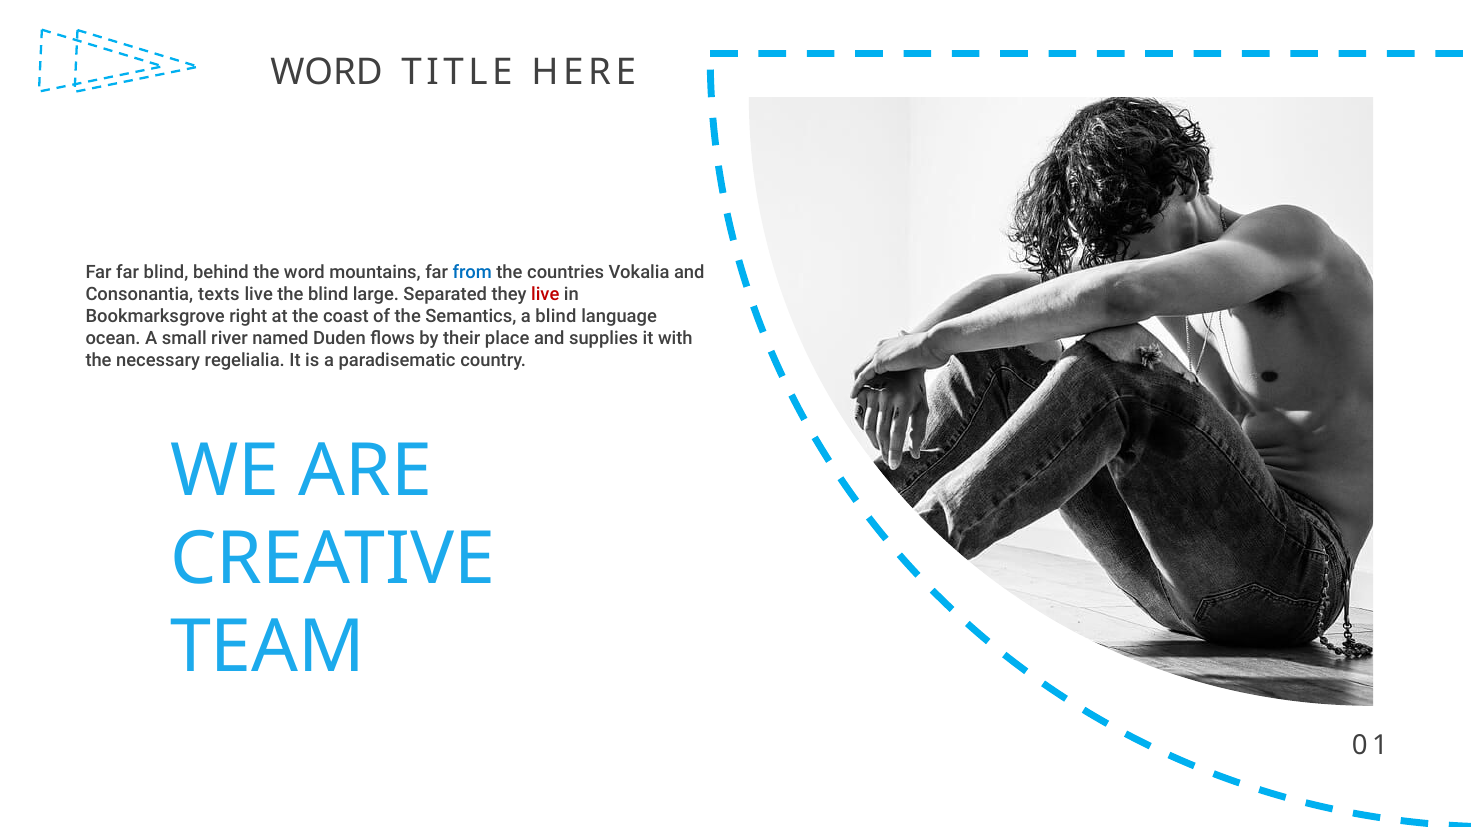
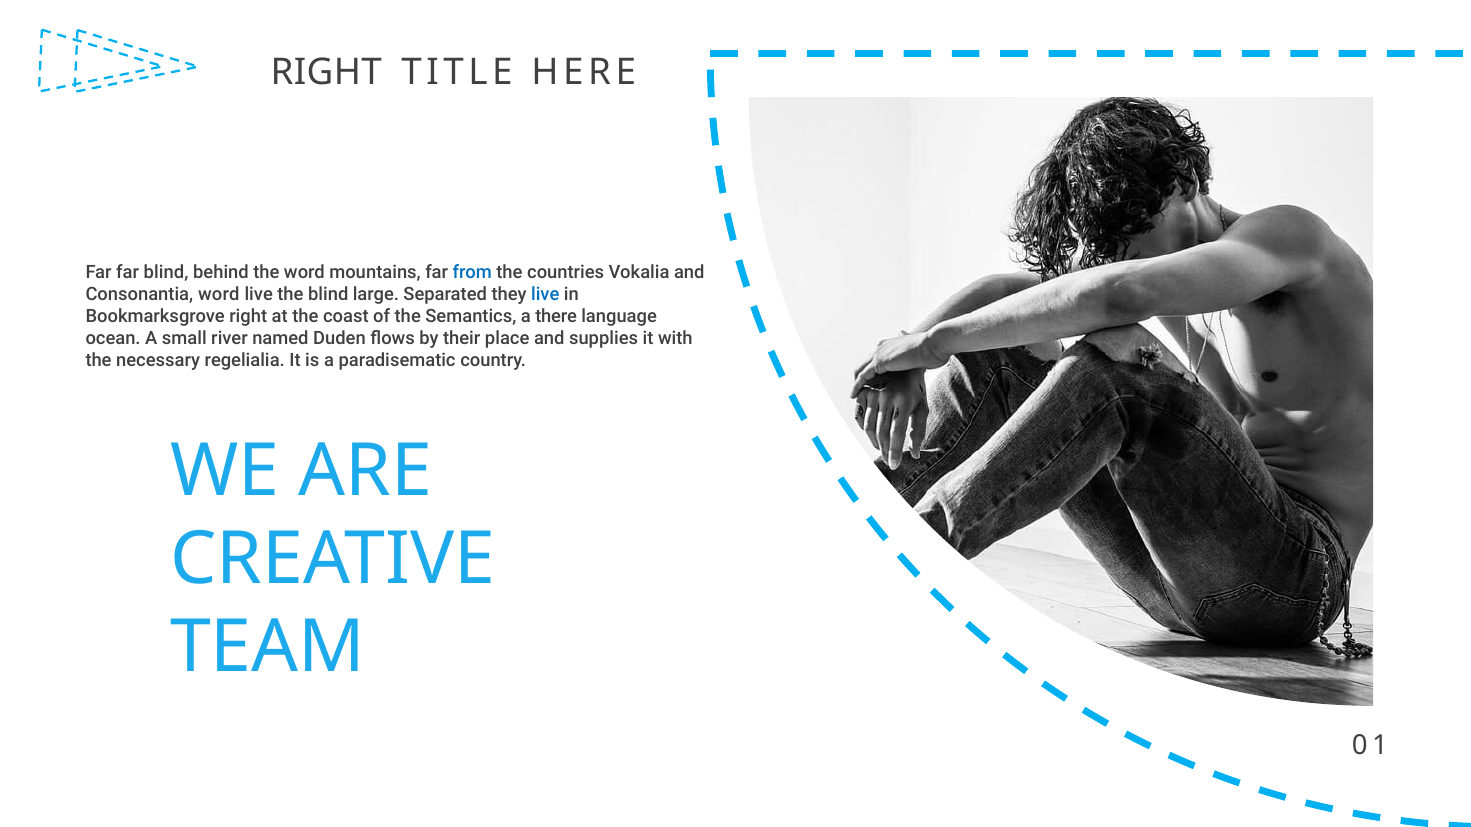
WORD at (326, 72): WORD -> RIGHT
Consonantia texts: texts -> word
live at (545, 294) colour: red -> blue
a blind: blind -> there
